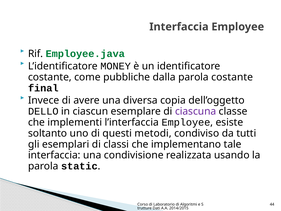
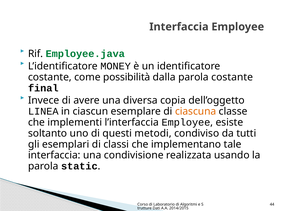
pubbliche: pubbliche -> possibilità
DELLO: DELLO -> LINEA
ciascuna colour: purple -> orange
